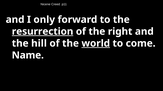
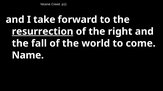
only: only -> take
hill: hill -> fall
world underline: present -> none
